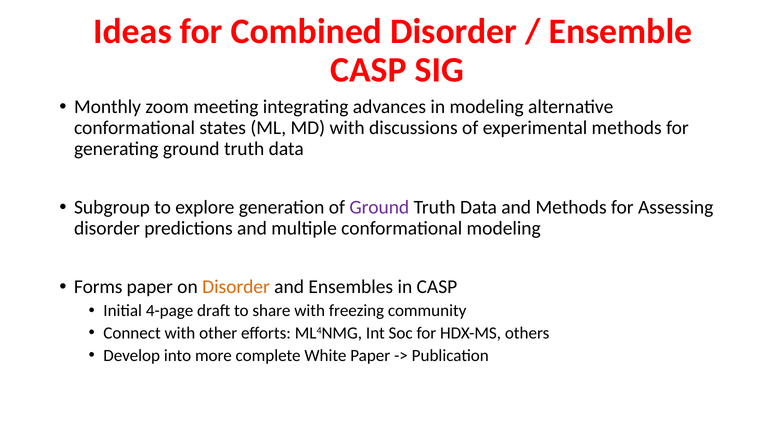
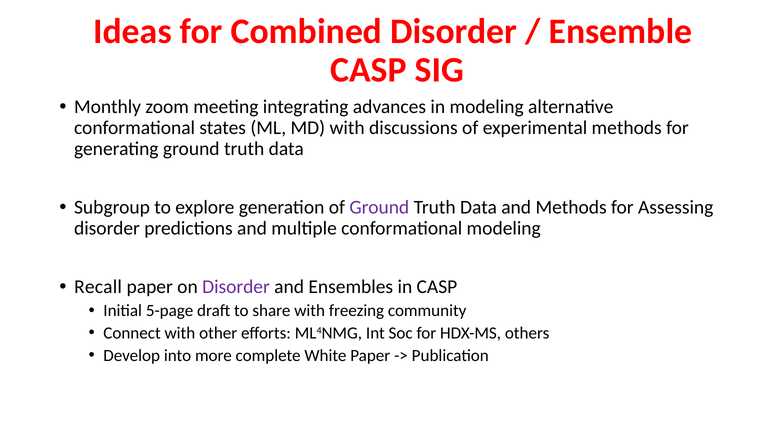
Forms: Forms -> Recall
Disorder at (236, 287) colour: orange -> purple
4-page: 4-page -> 5-page
